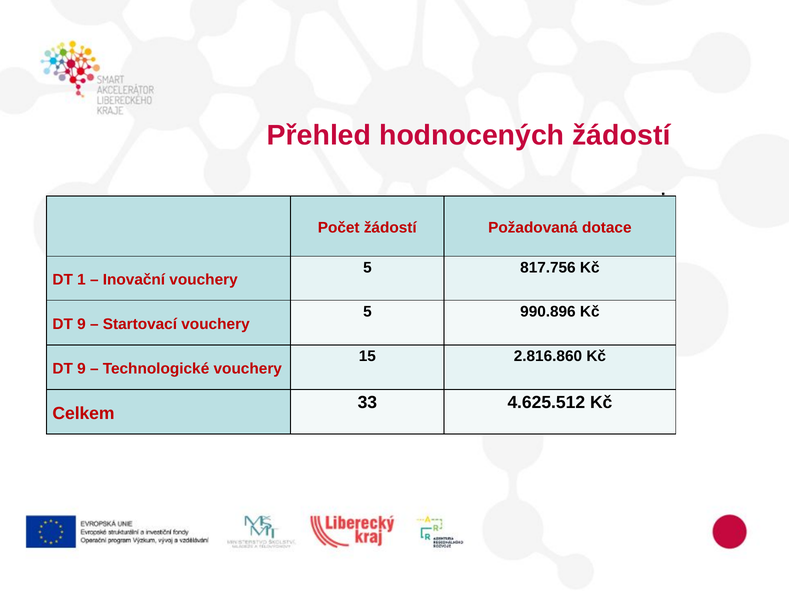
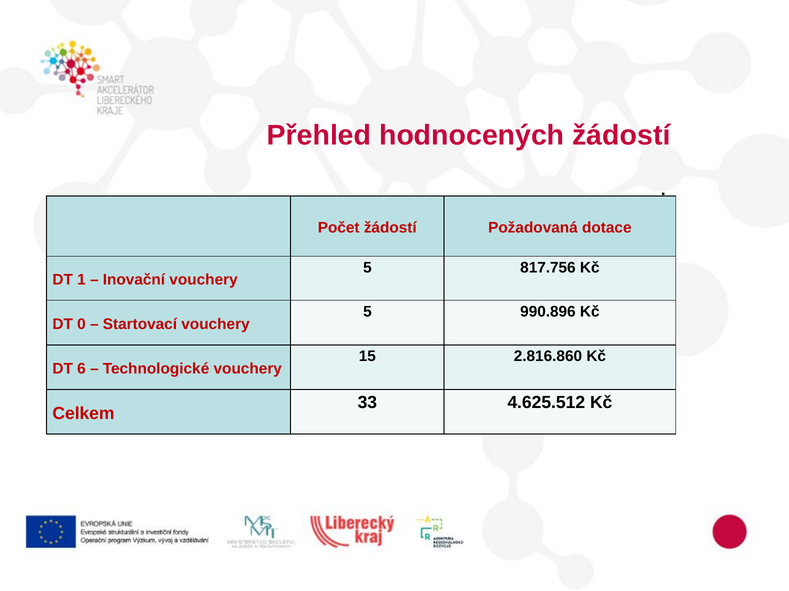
9 at (81, 324): 9 -> 0
9 at (81, 369): 9 -> 6
